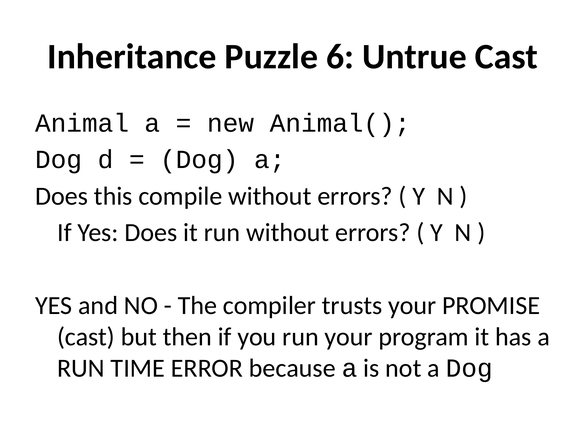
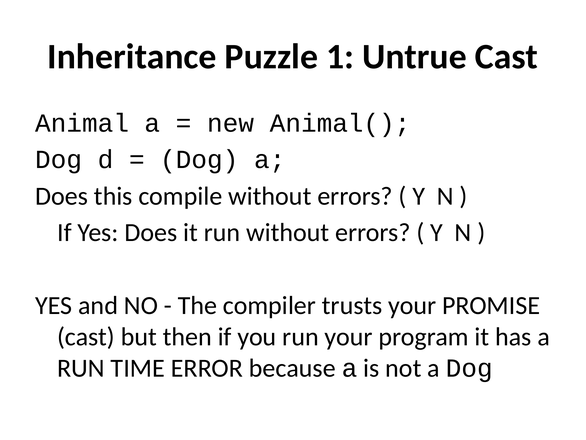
6: 6 -> 1
